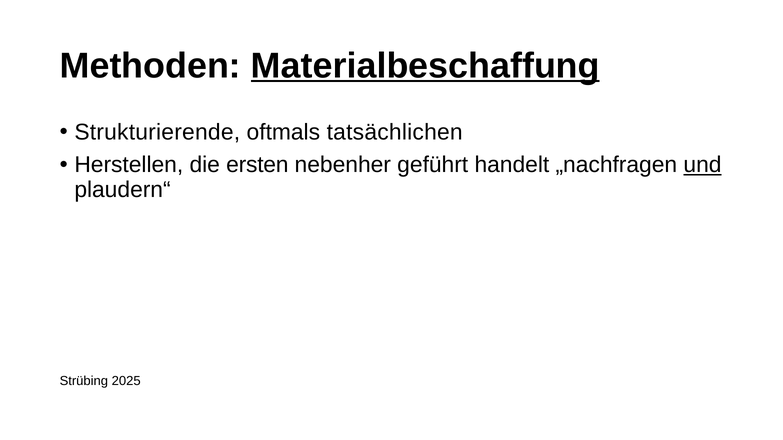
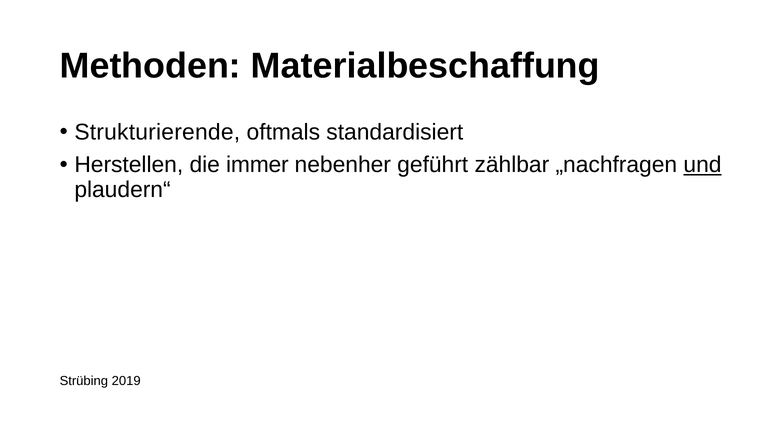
Materialbeschaffung underline: present -> none
tatsächlichen: tatsächlichen -> standardisiert
ersten: ersten -> immer
handelt: handelt -> zählbar
2025: 2025 -> 2019
